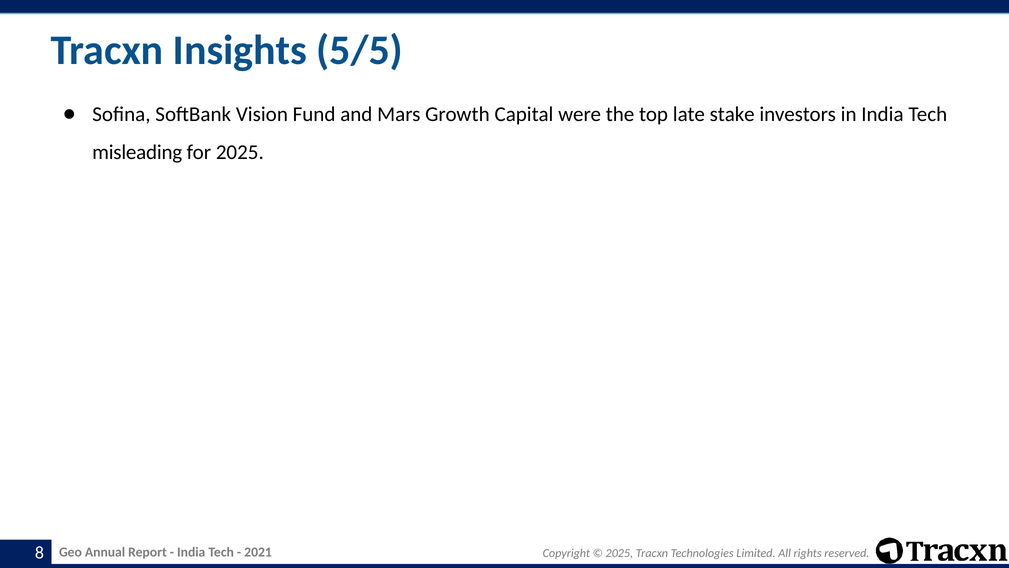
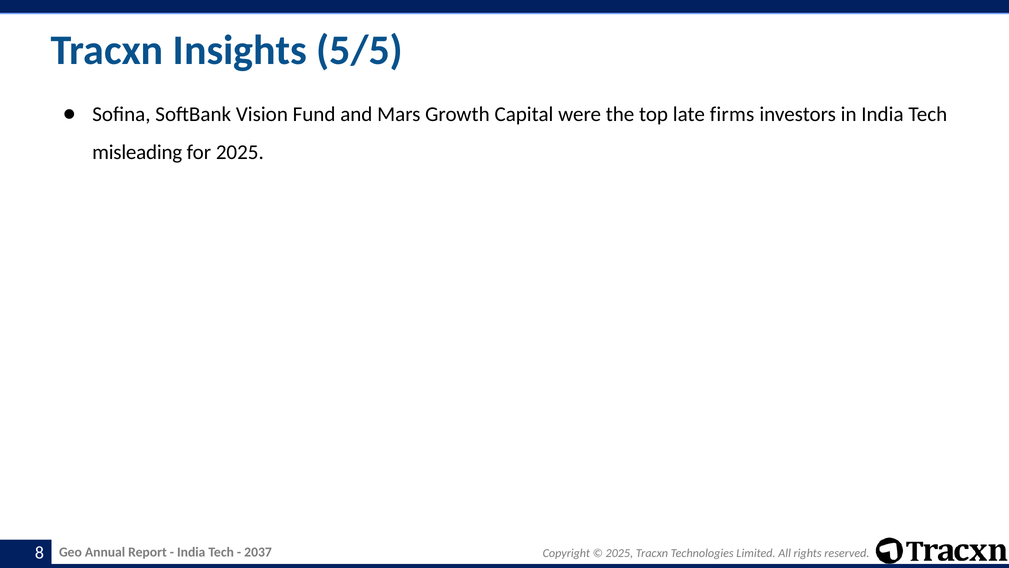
stake: stake -> firms
2021: 2021 -> 2037
